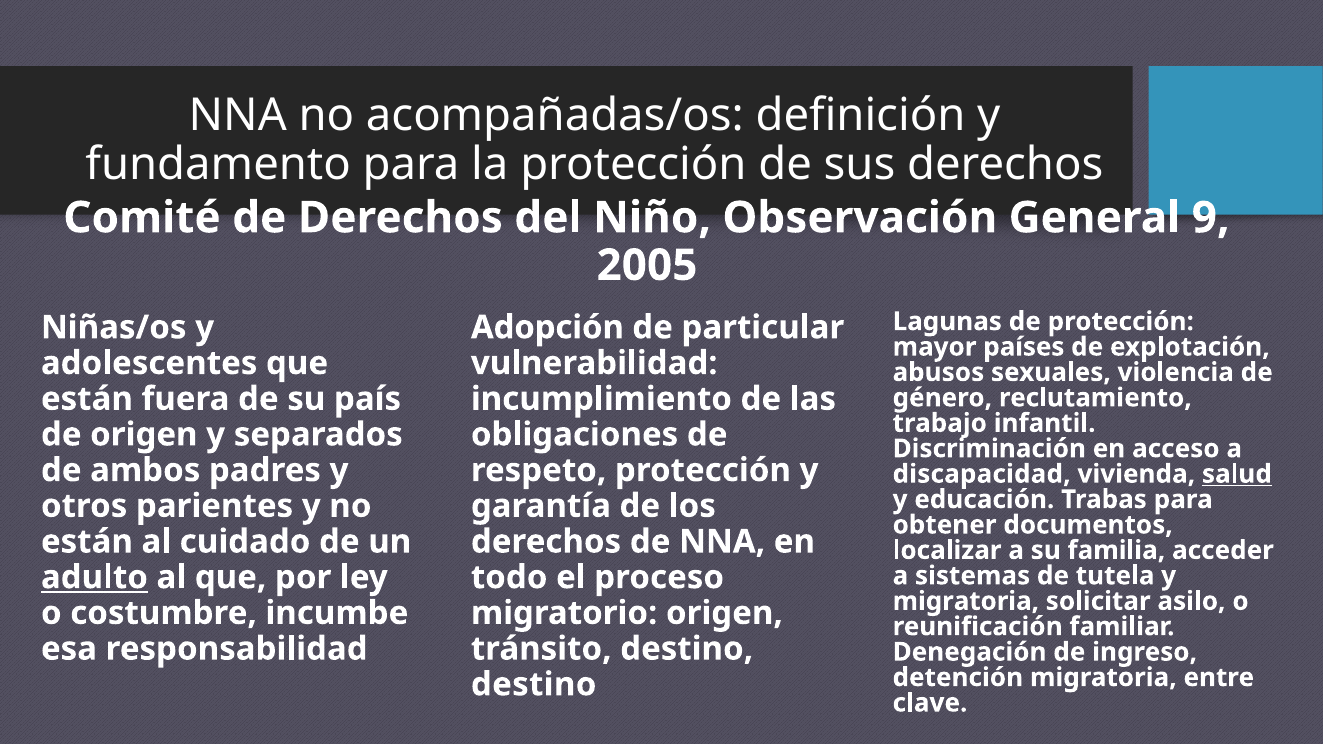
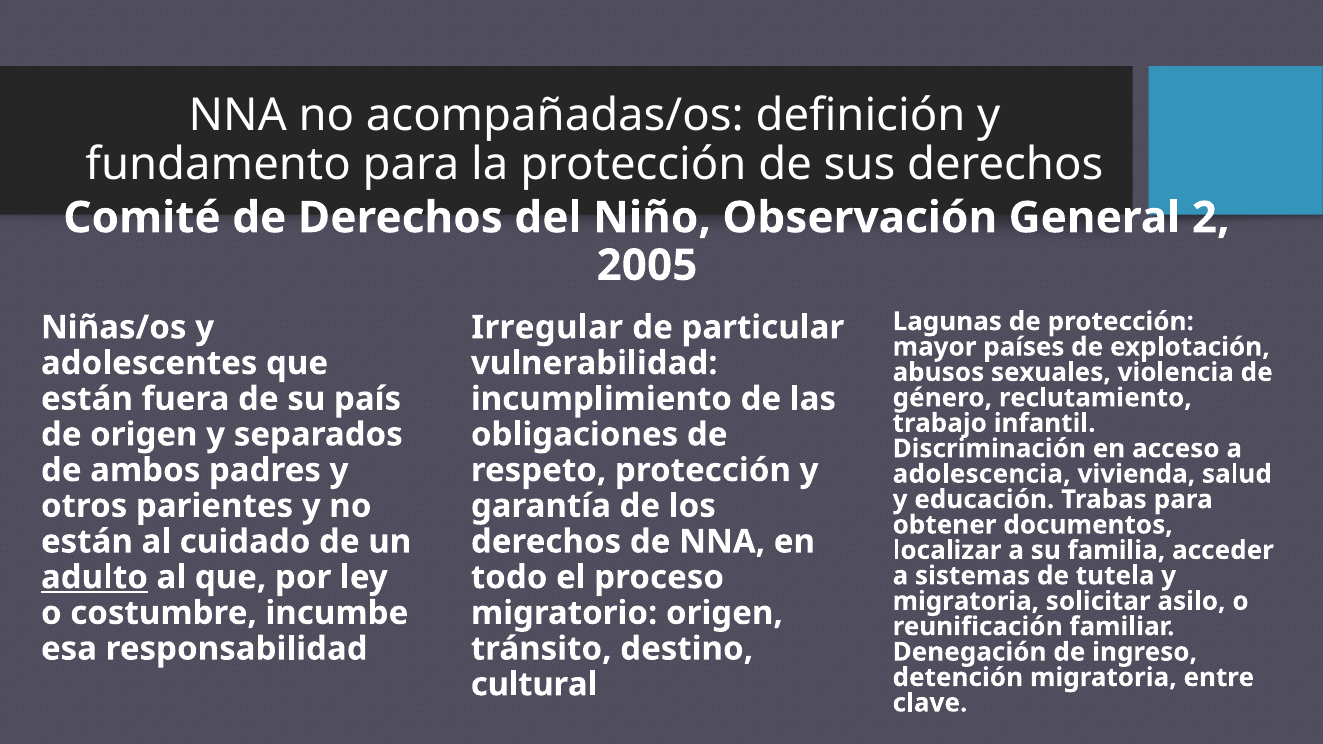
9: 9 -> 2
Adopción: Adopción -> Irregular
discapacidad: discapacidad -> adolescencia
salud underline: present -> none
destino at (534, 685): destino -> cultural
